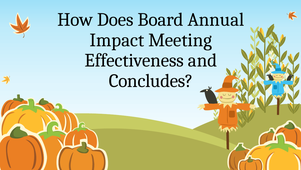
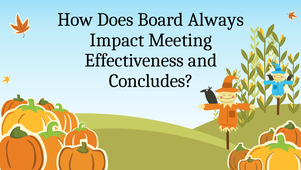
Annual: Annual -> Always
